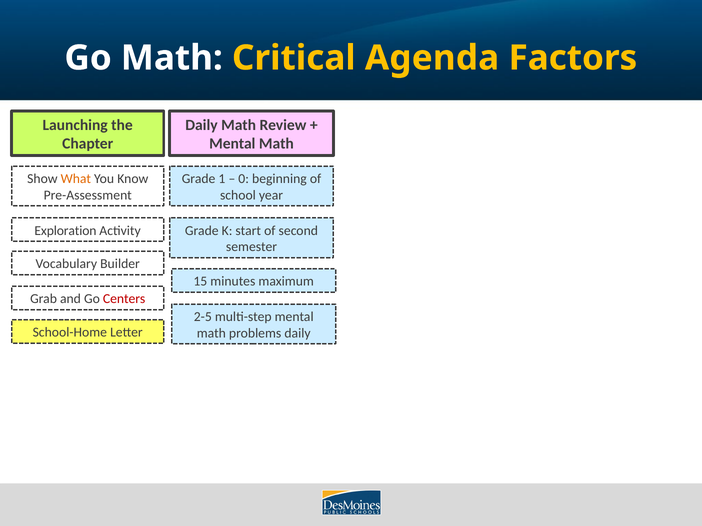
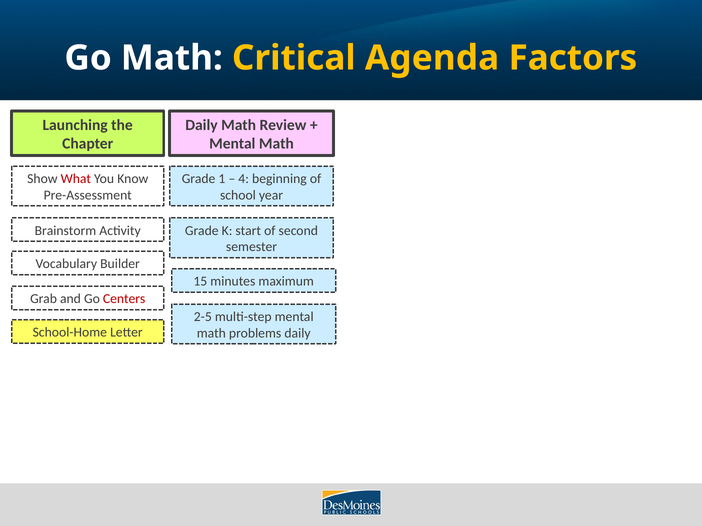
What colour: orange -> red
0: 0 -> 4
Exploration: Exploration -> Brainstorm
